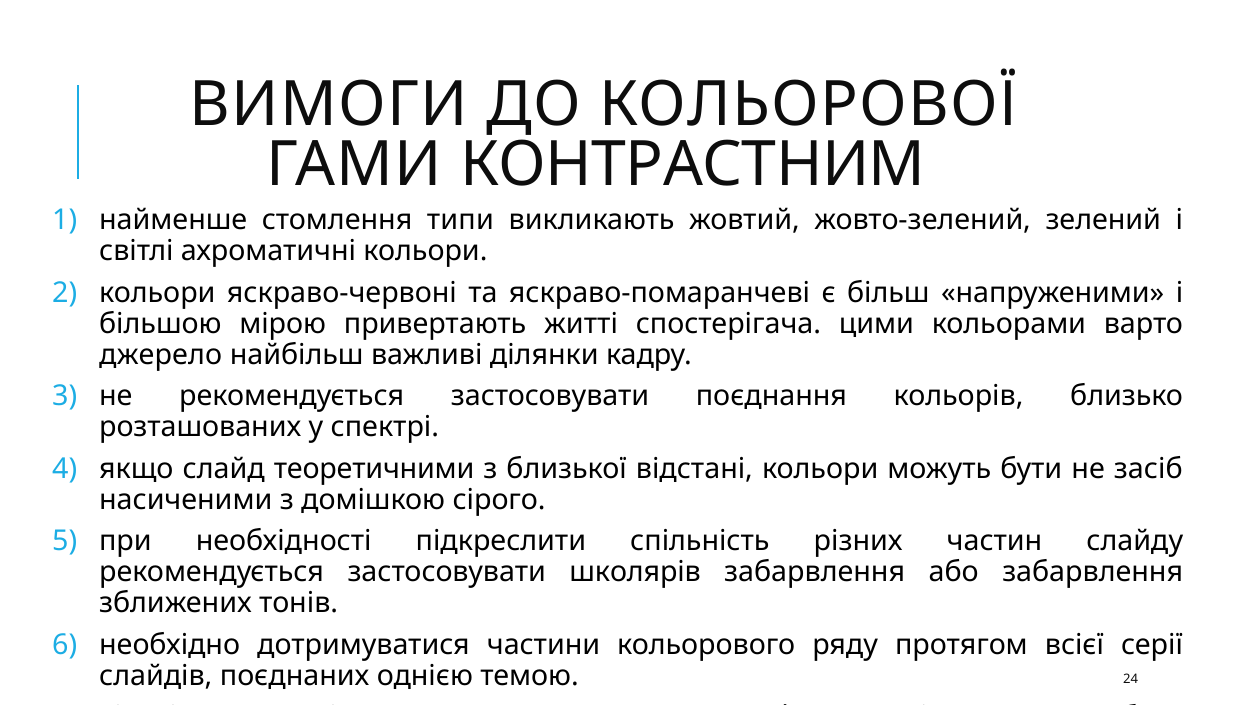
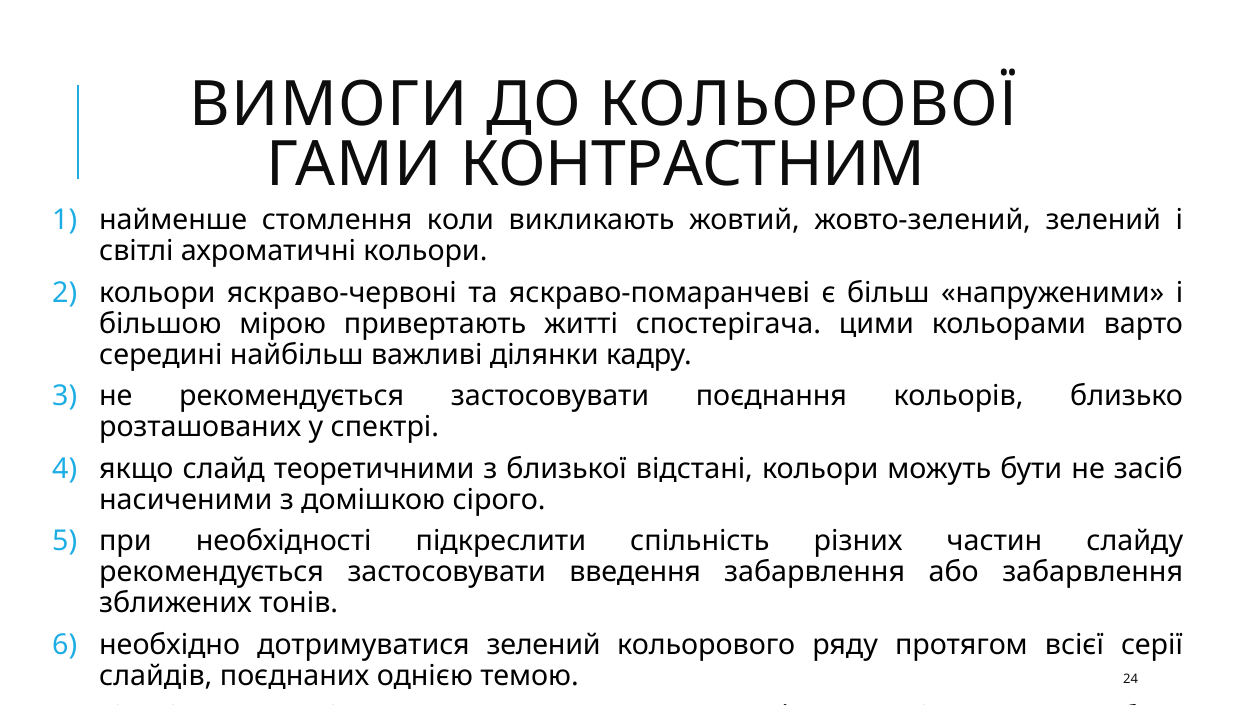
типи: типи -> коли
джерело: джерело -> середині
школярів: школярів -> введення
дотримуватися частини: частини -> зелений
